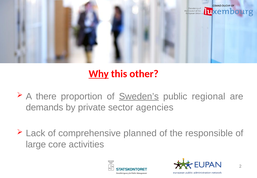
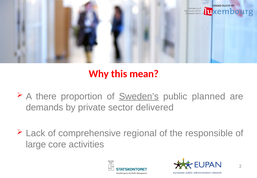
Why underline: present -> none
other: other -> mean
regional: regional -> planned
agencies: agencies -> delivered
planned: planned -> regional
